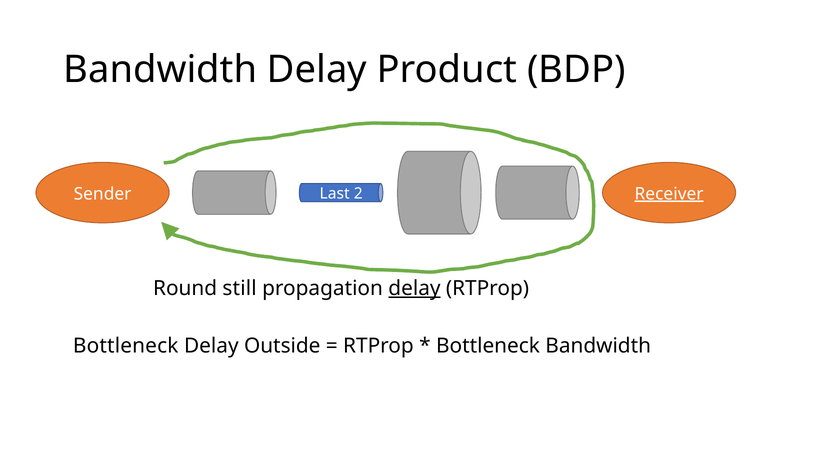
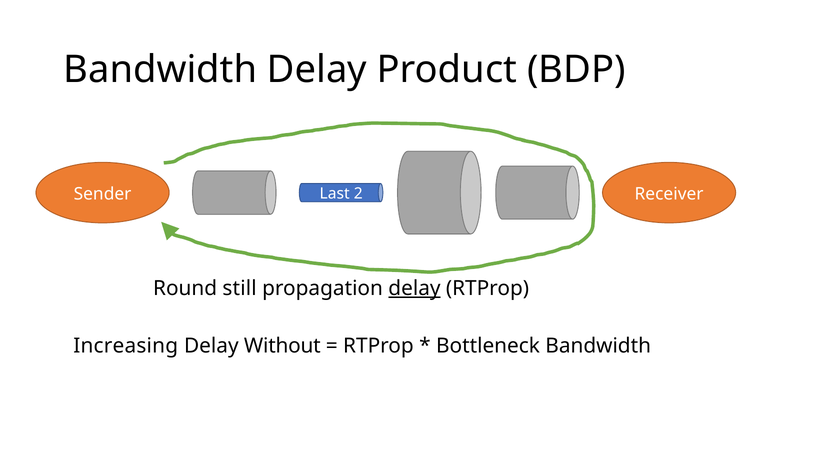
Receiver underline: present -> none
Bottleneck at (126, 346): Bottleneck -> Increasing
Outside: Outside -> Without
